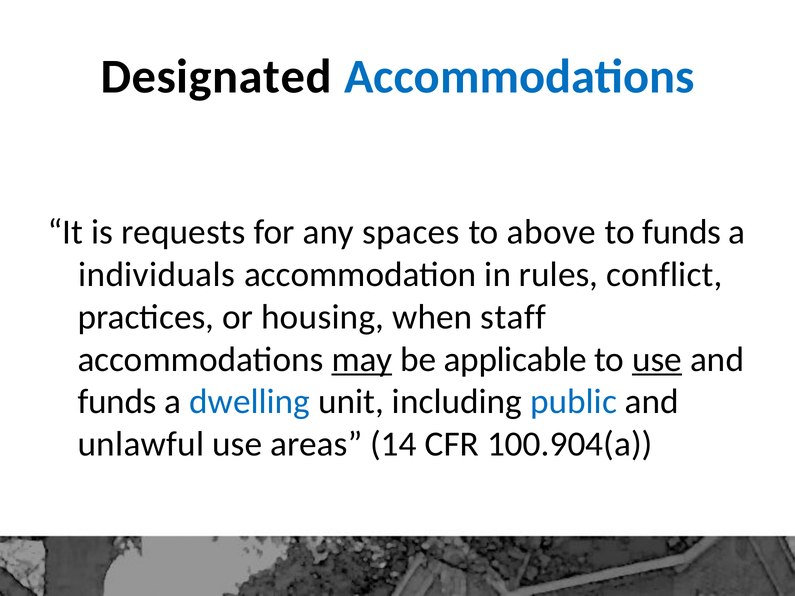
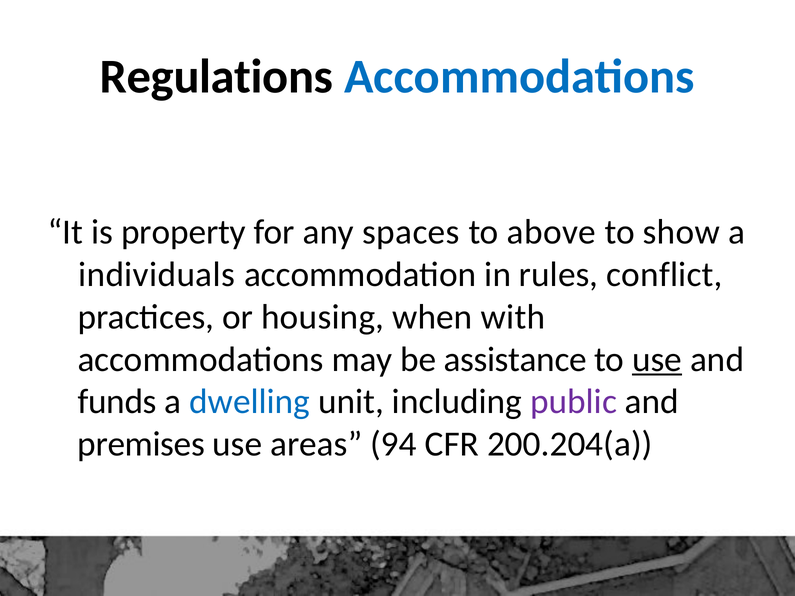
Designated: Designated -> Regulations
requests: requests -> property
to funds: funds -> show
staff: staff -> with
may underline: present -> none
applicable: applicable -> assistance
public colour: blue -> purple
unlawful: unlawful -> premises
14: 14 -> 94
100.904(a: 100.904(a -> 200.204(a
